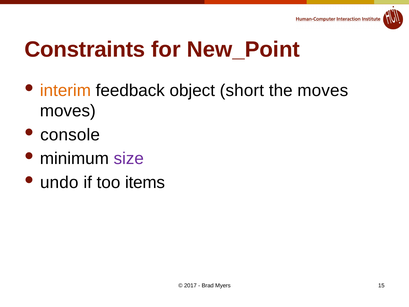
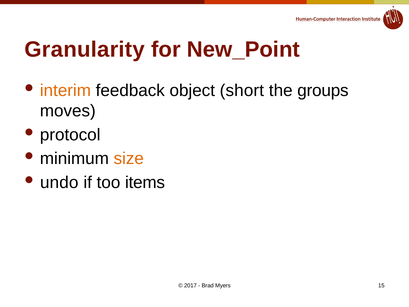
Constraints: Constraints -> Granularity
the moves: moves -> groups
console: console -> protocol
size colour: purple -> orange
